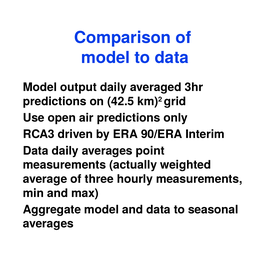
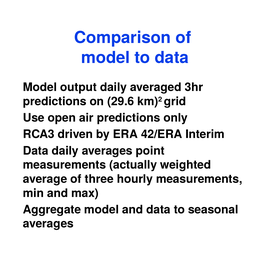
42.5: 42.5 -> 29.6
90/ERA: 90/ERA -> 42/ERA
